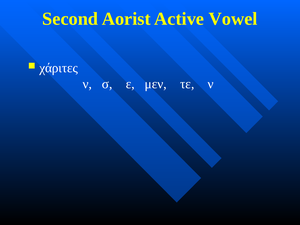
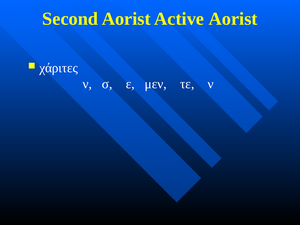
Active Vowel: Vowel -> Aorist
